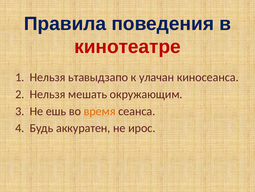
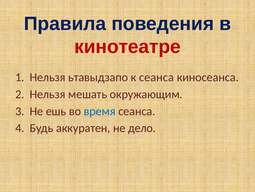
к улачан: улачан -> сеанса
время colour: orange -> blue
ирос: ирос -> дело
